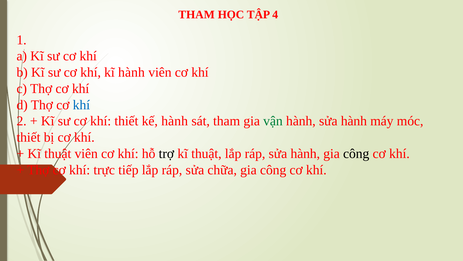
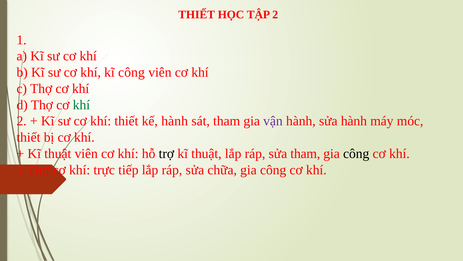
THAM at (197, 15): THAM -> THIẾT
TẬP 4: 4 -> 2
kĩ hành: hành -> công
khí at (81, 105) colour: blue -> green
vận colour: green -> purple
ráp sửa hành: hành -> tham
